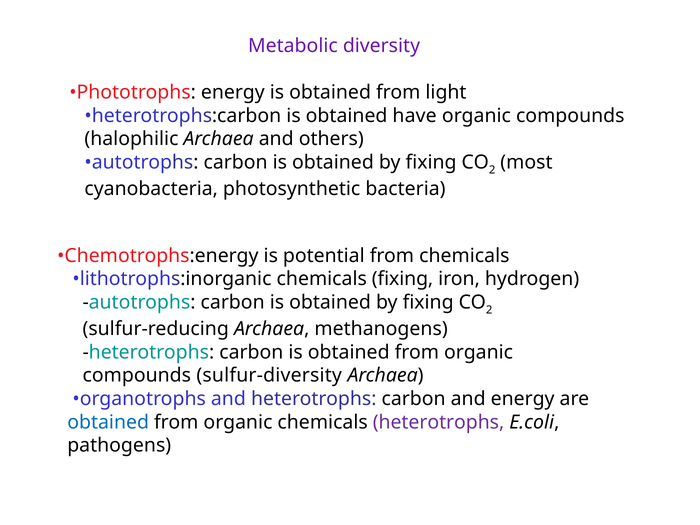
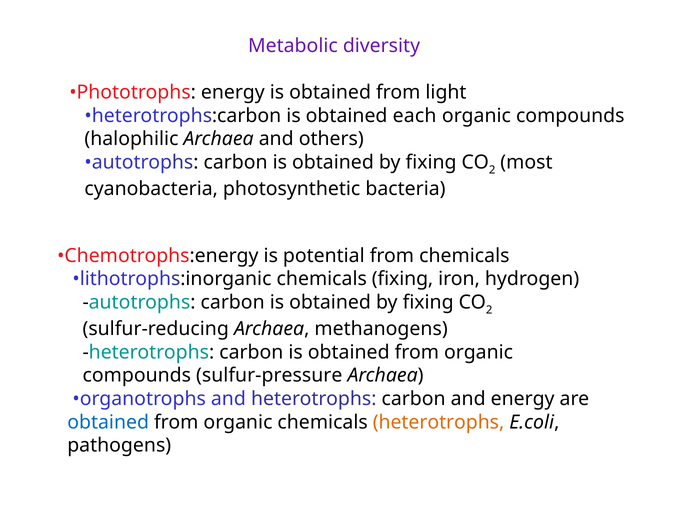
have: have -> each
sulfur-diversity: sulfur-diversity -> sulfur-pressure
heterotrophs at (439, 422) colour: purple -> orange
